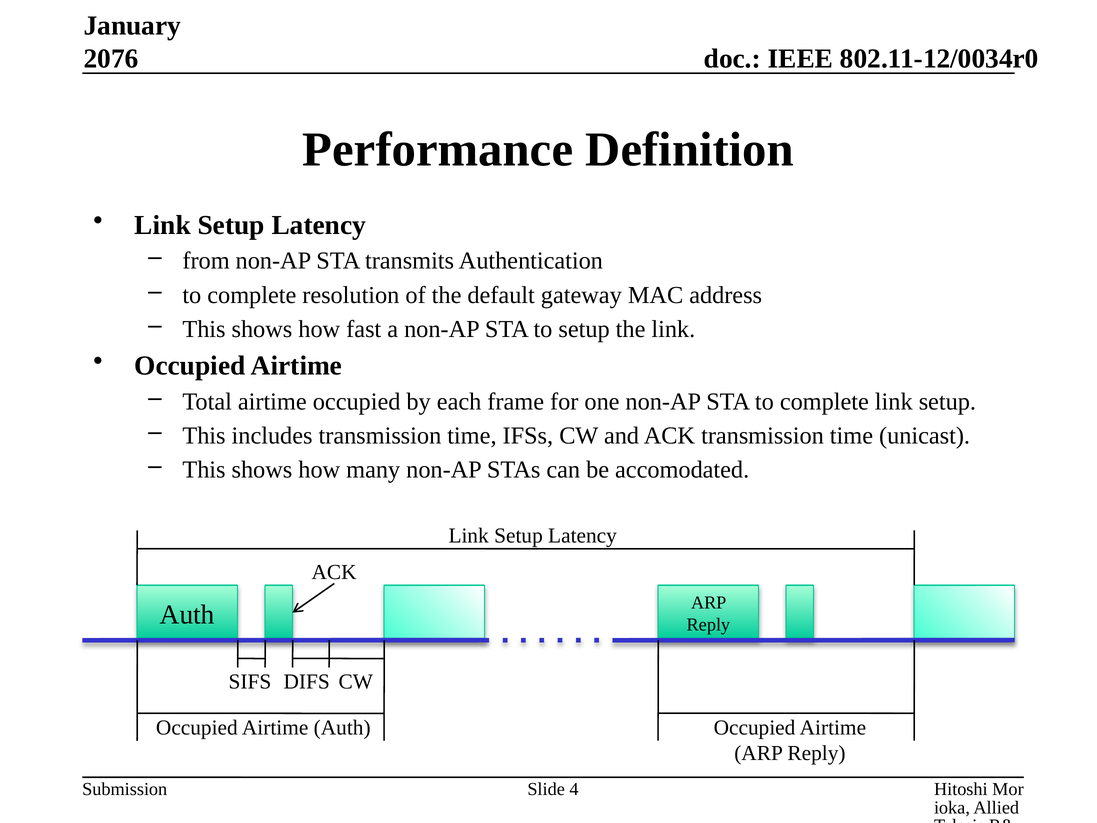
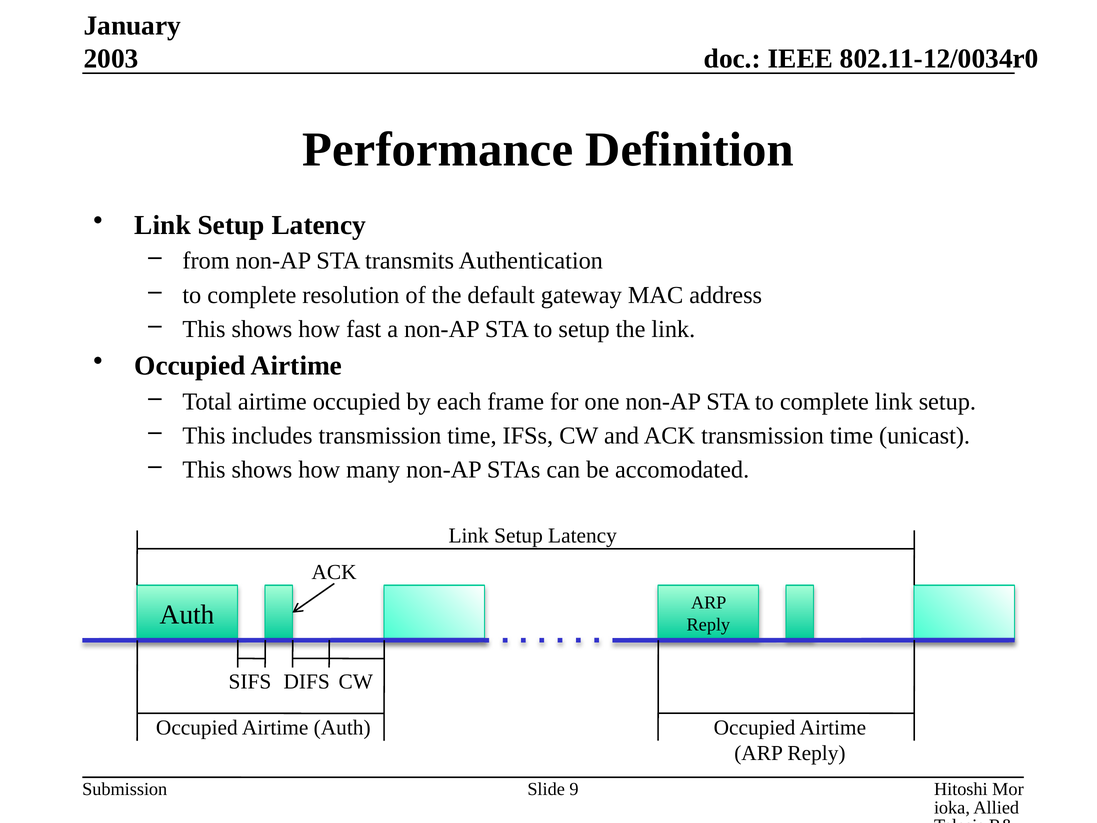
2076: 2076 -> 2003
4: 4 -> 9
